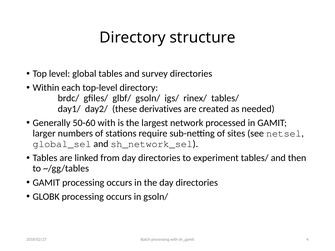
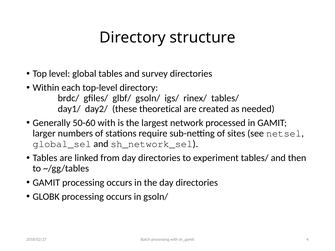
derivatives: derivatives -> theoretical
